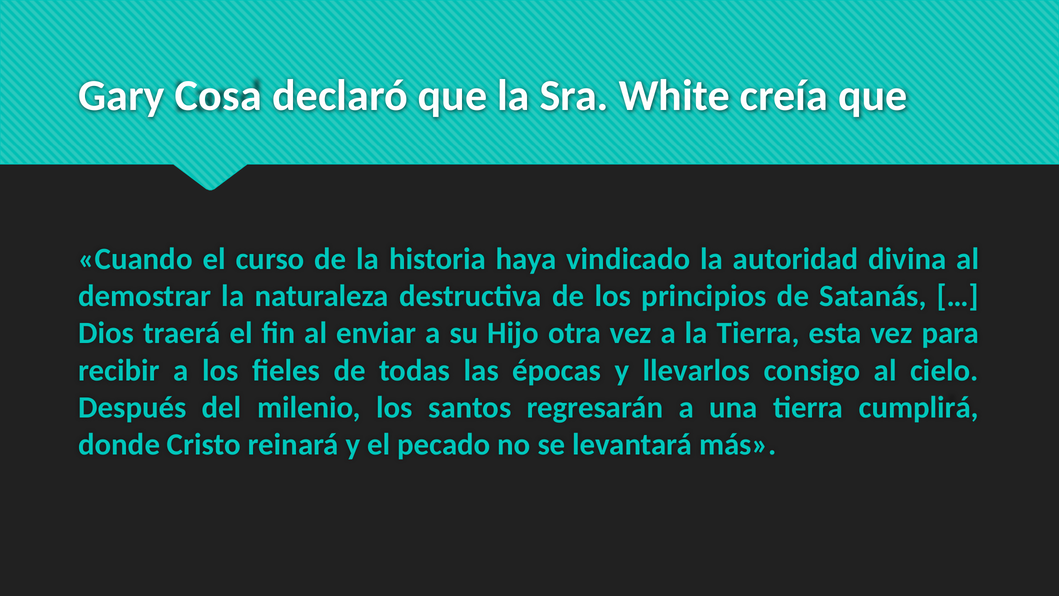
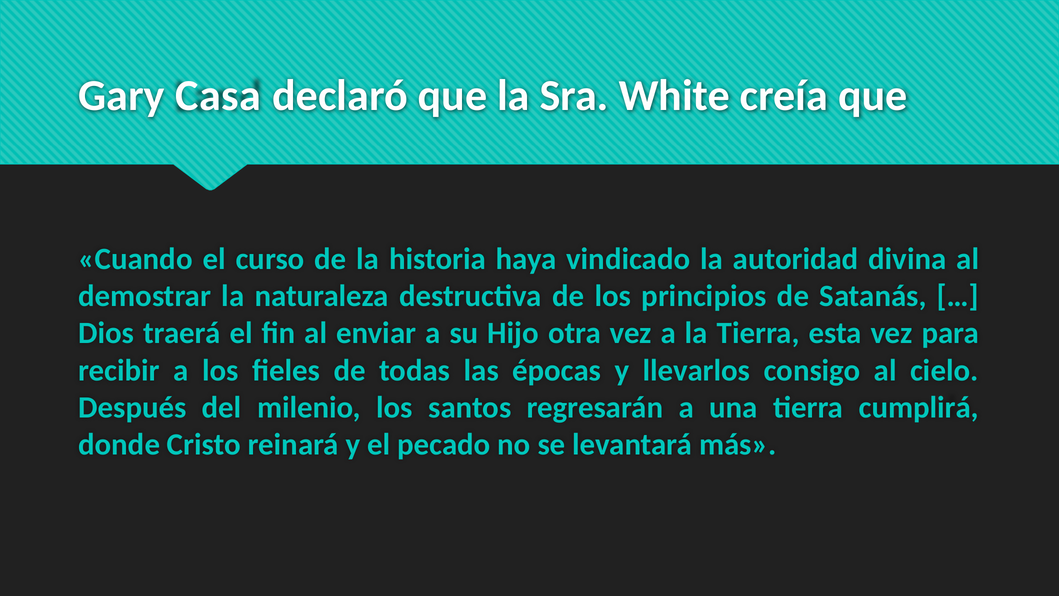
Cosa: Cosa -> Casa
